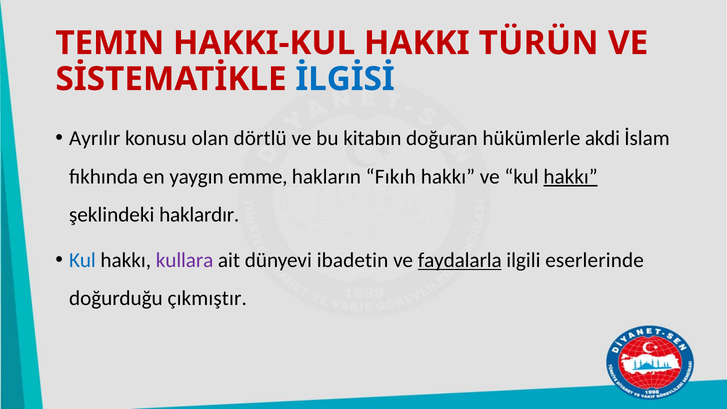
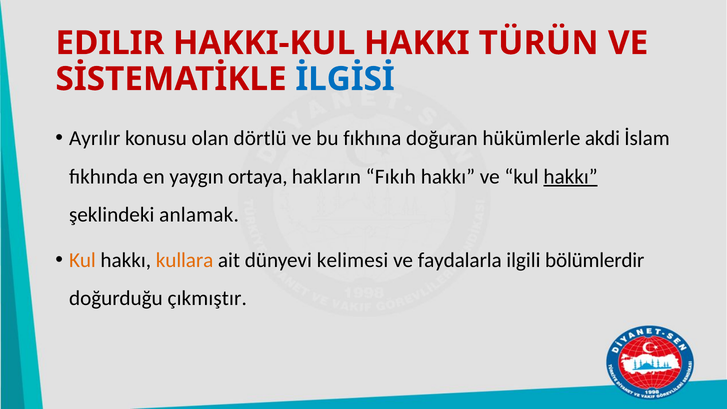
TEMIN: TEMIN -> EDILIR
kitabın: kitabın -> fıkhına
emme: emme -> ortaya
haklardır: haklardır -> anlamak
Kul at (82, 260) colour: blue -> orange
kullara colour: purple -> orange
ibadetin: ibadetin -> kelimesi
faydalarla underline: present -> none
eserlerinde: eserlerinde -> bölümlerdir
